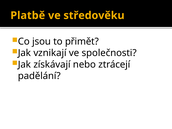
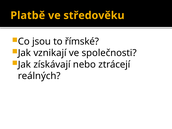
přimět: přimět -> římské
padělání: padělání -> reálných
